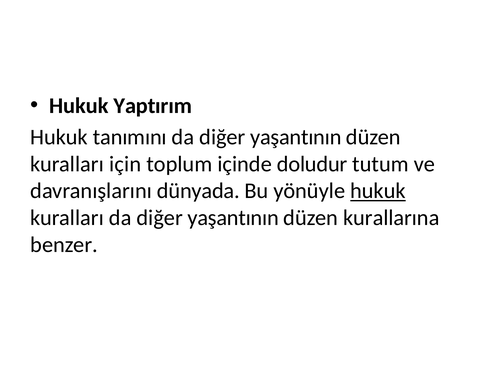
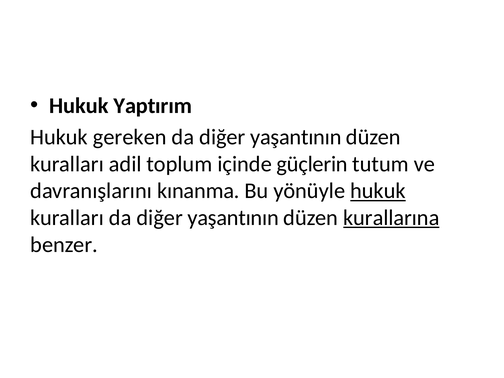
tanımını: tanımını -> gereken
için: için -> adil
doludur: doludur -> güçlerin
dünyada: dünyada -> kınanma
kurallarına underline: none -> present
